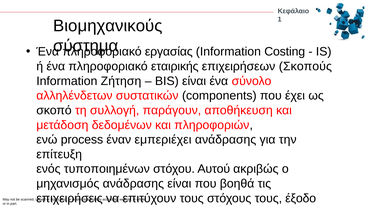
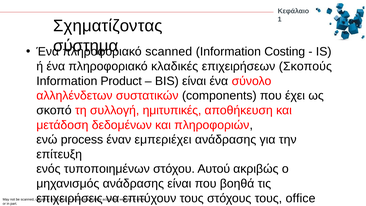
Βιομηχανικούς: Βιομηχανικούς -> Σχηματίζοντας
εργασίας at (169, 52): εργασίας -> scanned
εταιρικής: εταιρικής -> κλαδικές
Ζήτηση: Ζήτηση -> Product
παράγουν: παράγουν -> ημιτυπικές
έξοδο: έξοδο -> office
